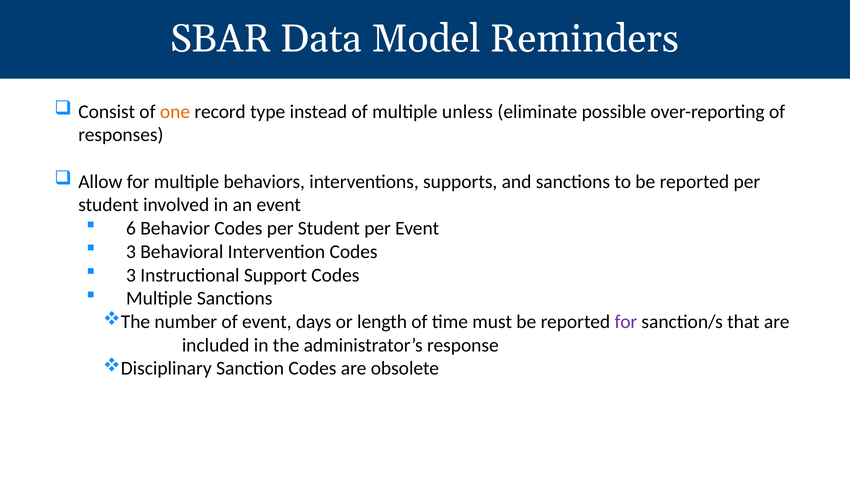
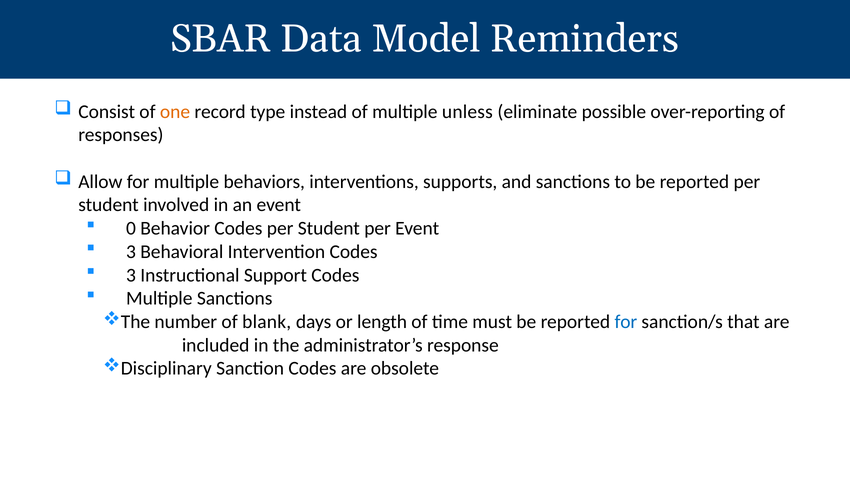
6: 6 -> 0
of event: event -> blank
for at (626, 322) colour: purple -> blue
